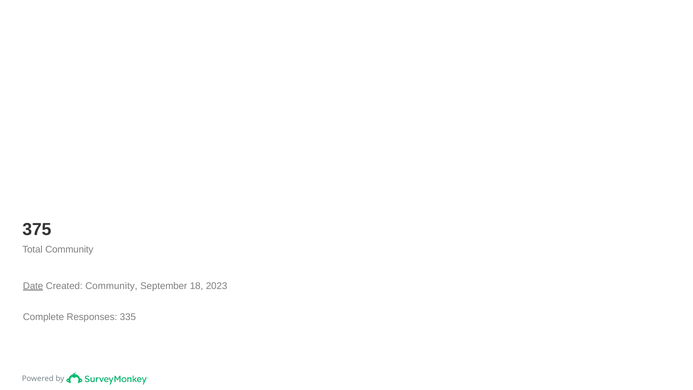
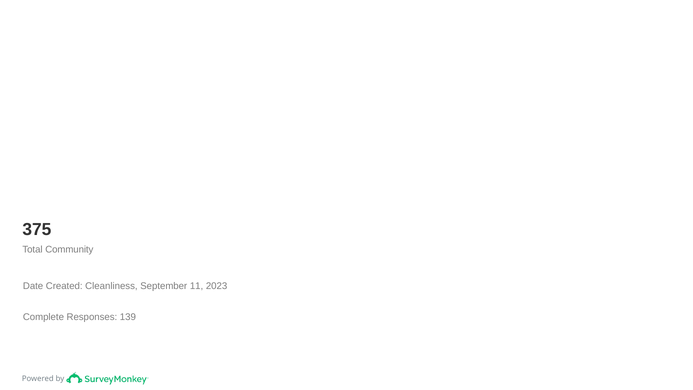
Date underline: present -> none
Created Community: Community -> Cleanliness
18: 18 -> 11
335: 335 -> 139
